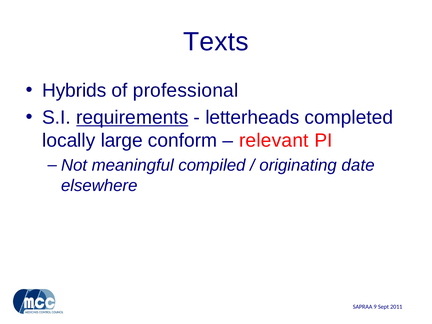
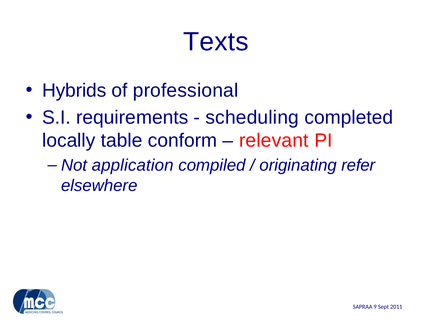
requirements underline: present -> none
letterheads: letterheads -> scheduling
large: large -> table
meaningful: meaningful -> application
date: date -> refer
